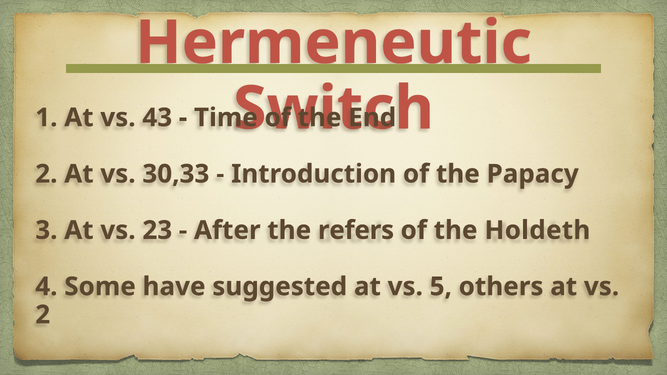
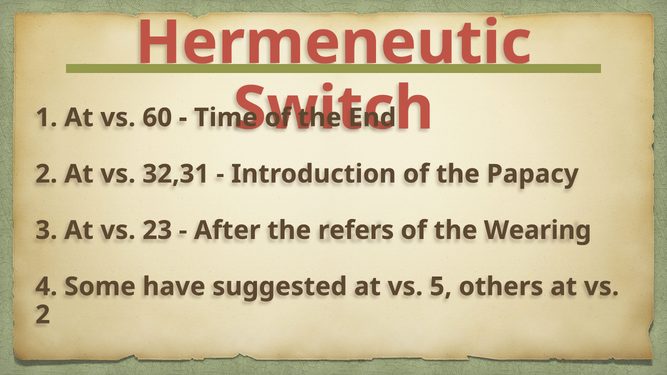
43: 43 -> 60
30,33: 30,33 -> 32,31
Holdeth: Holdeth -> Wearing
